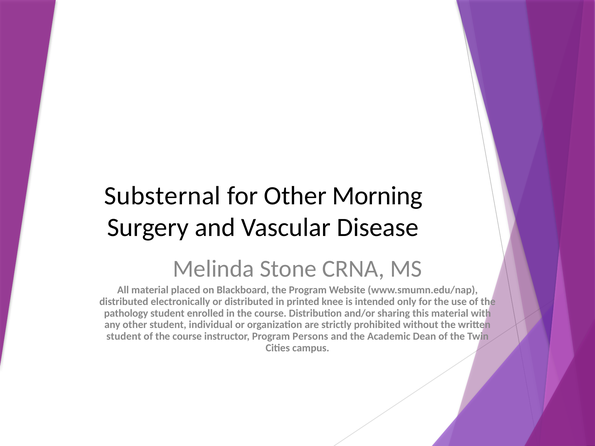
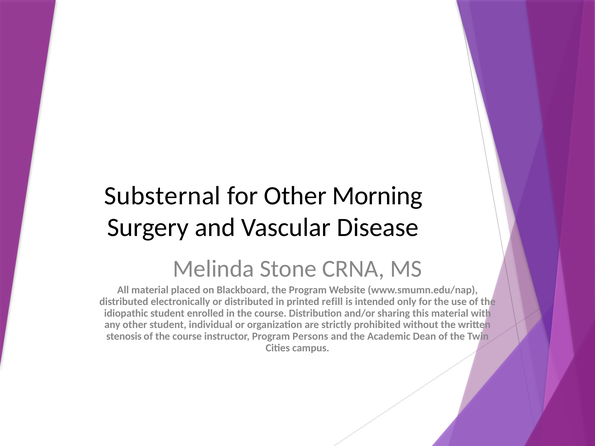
knee: knee -> refill
pathology: pathology -> idiopathic
student at (124, 337): student -> stenosis
